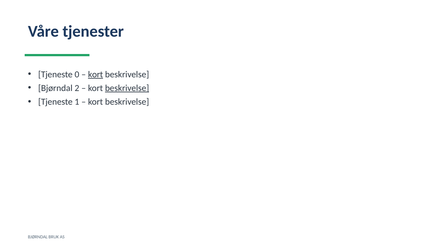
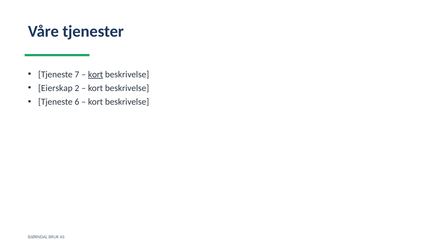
0: 0 -> 7
Bjørndal at (55, 88): Bjørndal -> Eierskap
beskrivelse at (127, 88) underline: present -> none
1: 1 -> 6
